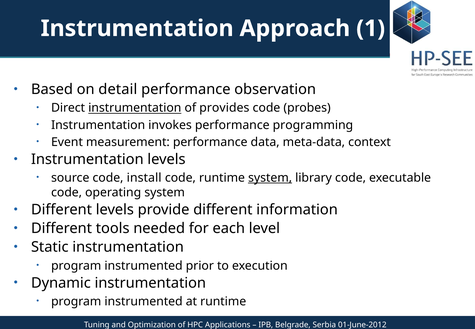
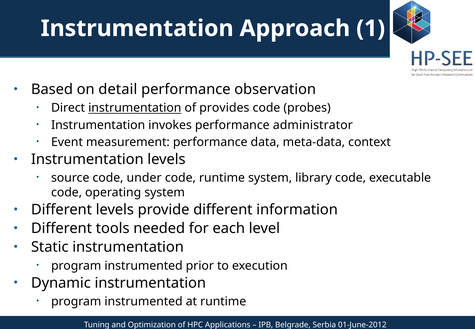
programming: programming -> administrator
install: install -> under
system at (270, 178) underline: present -> none
